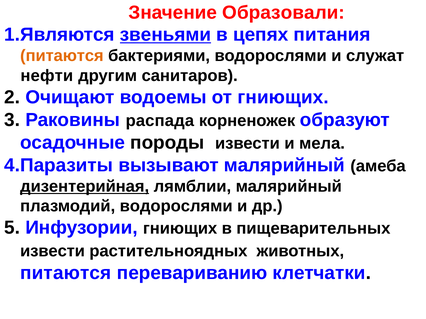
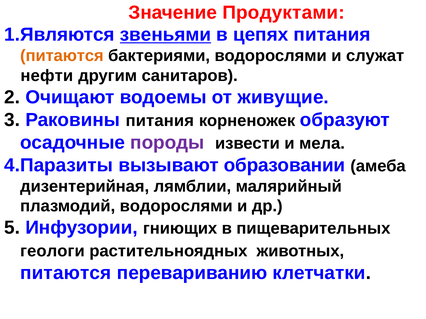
Образовали: Образовали -> Продуктами
от гниющих: гниющих -> живущие
Раковины распада: распада -> питания
породы colour: black -> purple
вызывают малярийный: малярийный -> образовании
дизентерийная underline: present -> none
извести at (53, 252): извести -> геологи
